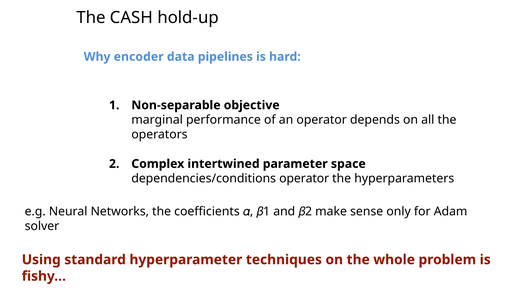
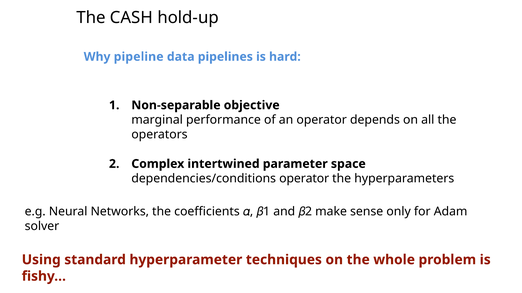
encoder: encoder -> pipeline
